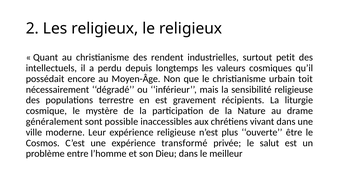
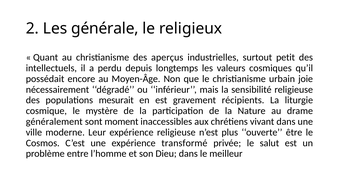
Les religieux: religieux -> générale
rendent: rendent -> aperçus
toit: toit -> joie
terrestre: terrestre -> mesurait
possible: possible -> moment
